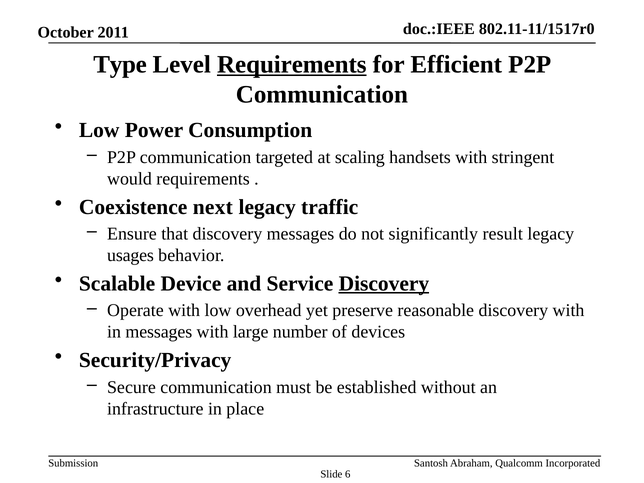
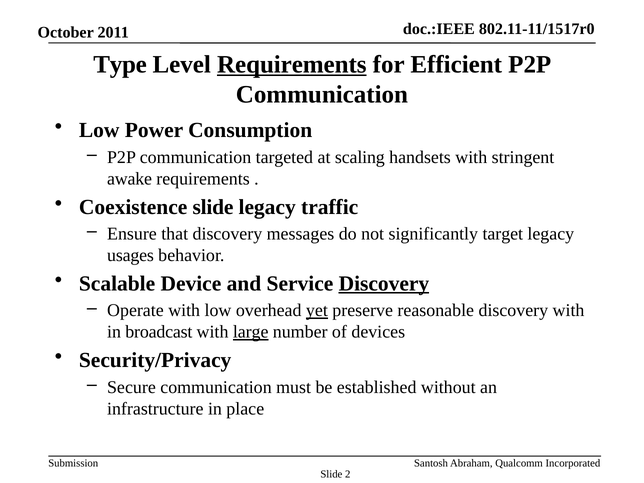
would: would -> awake
Coexistence next: next -> slide
result: result -> target
yet underline: none -> present
in messages: messages -> broadcast
large underline: none -> present
6: 6 -> 2
